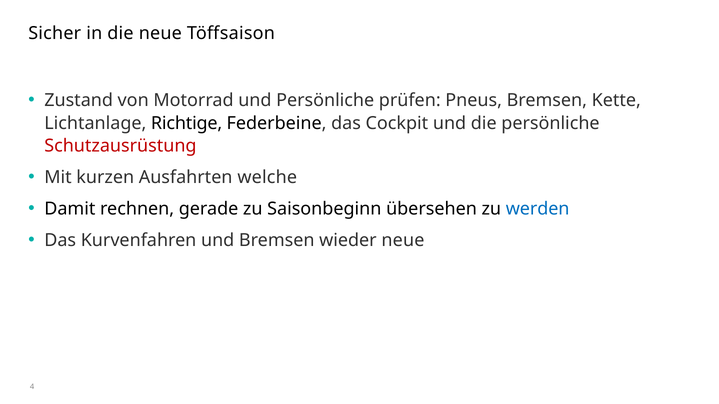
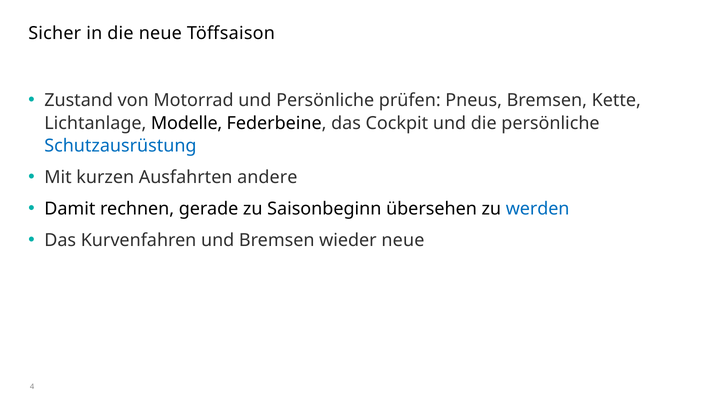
Richtige: Richtige -> Modelle
Schutzausrüstung colour: red -> blue
welche: welche -> andere
